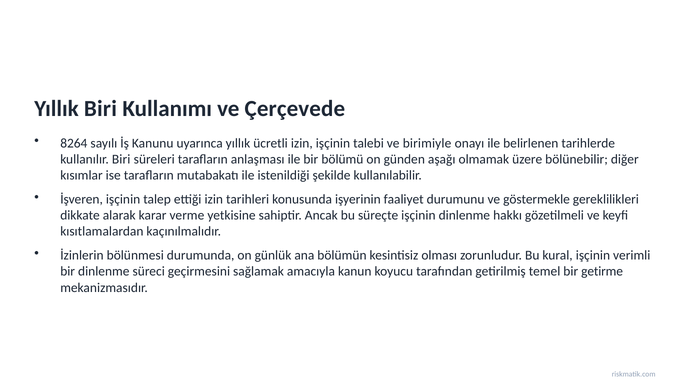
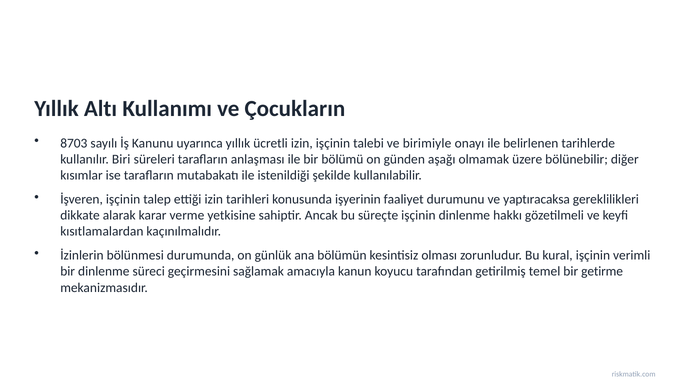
Yıllık Biri: Biri -> Altı
Çerçevede: Çerçevede -> Çocukların
8264: 8264 -> 8703
göstermekle: göstermekle -> yaptıracaksa
